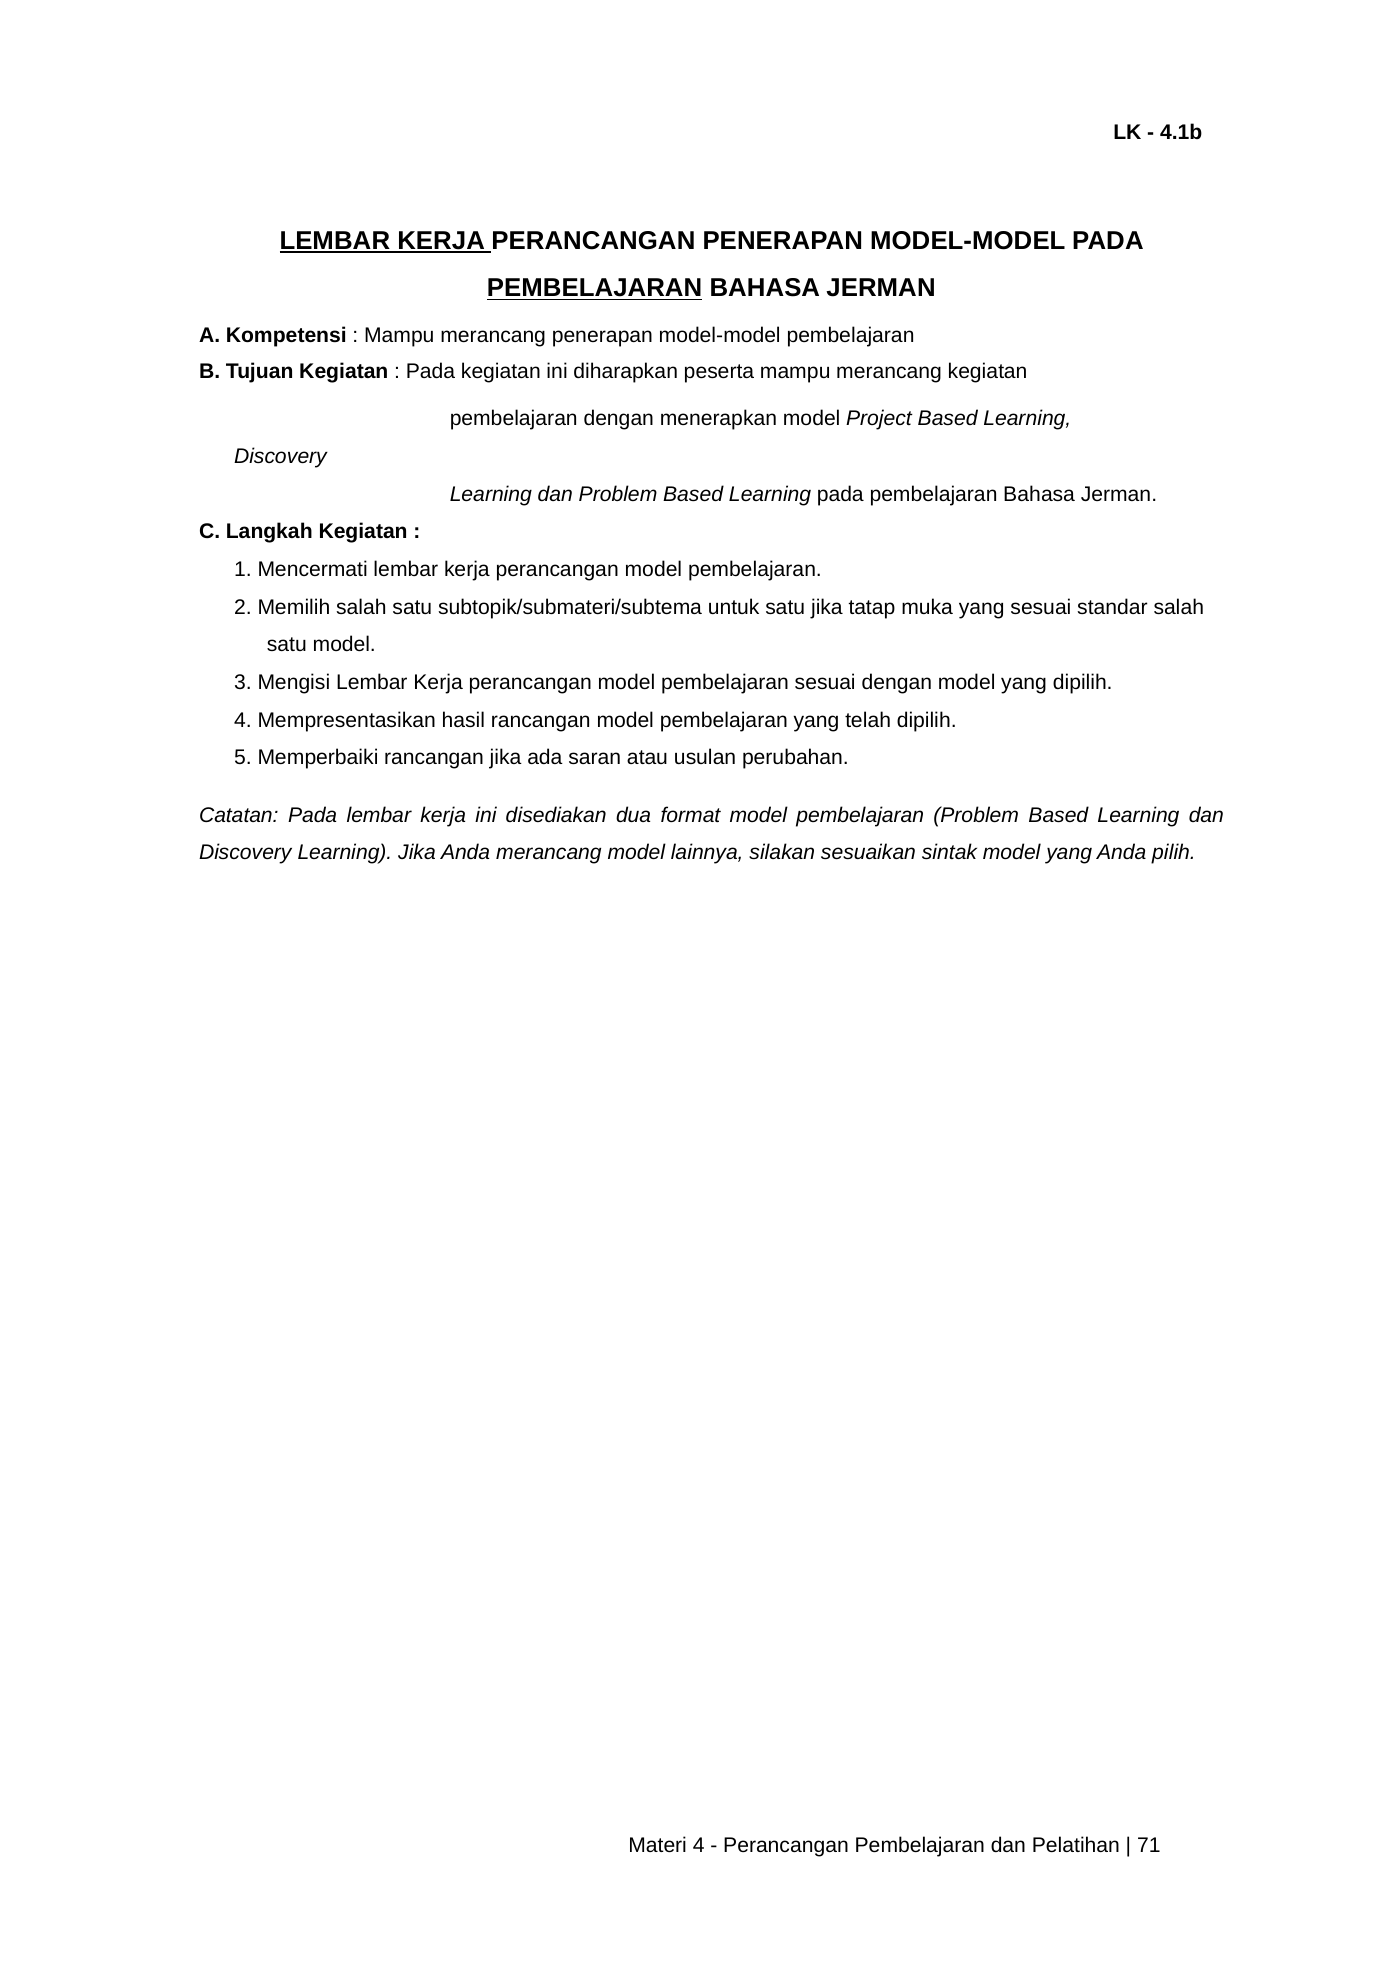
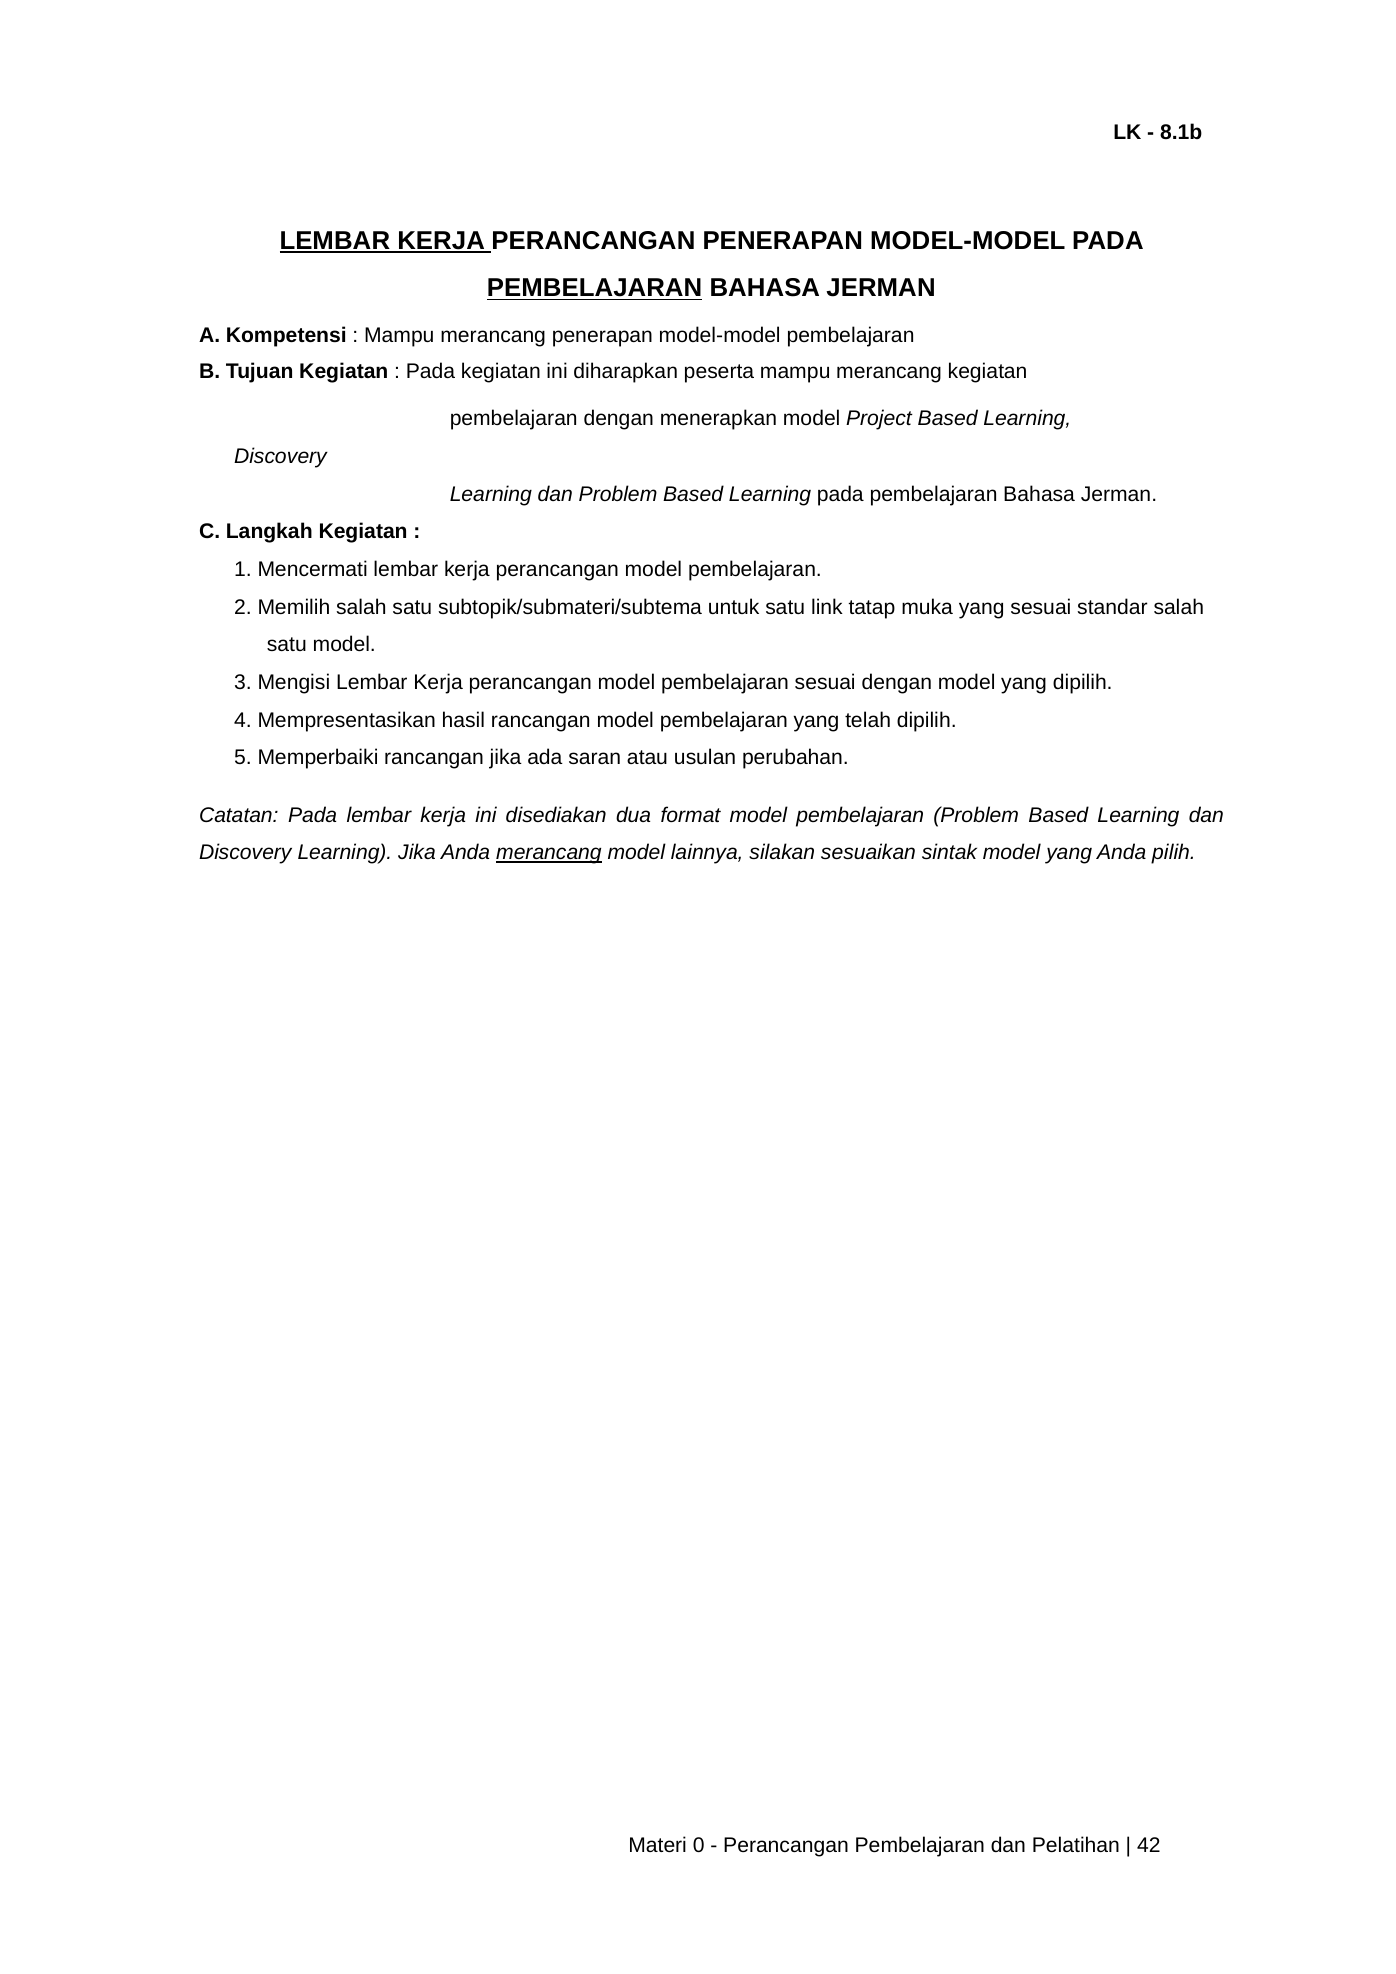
4.1b: 4.1b -> 8.1b
satu jika: jika -> link
merancang at (549, 853) underline: none -> present
Materi 4: 4 -> 0
71: 71 -> 42
